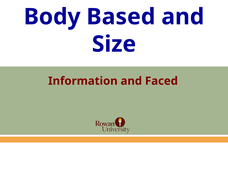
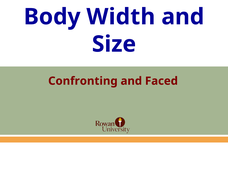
Based: Based -> Width
Information: Information -> Confronting
